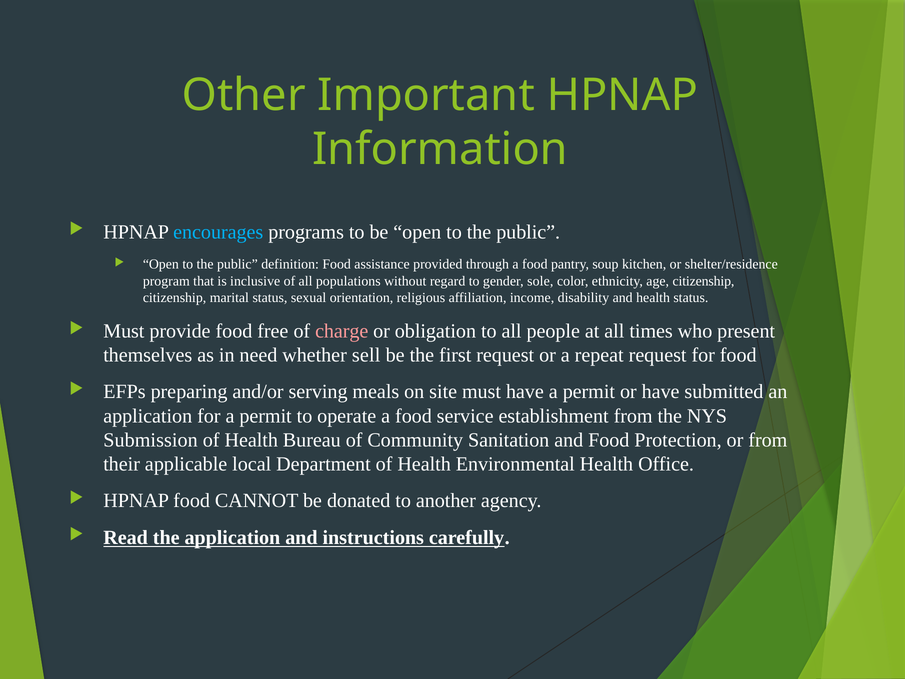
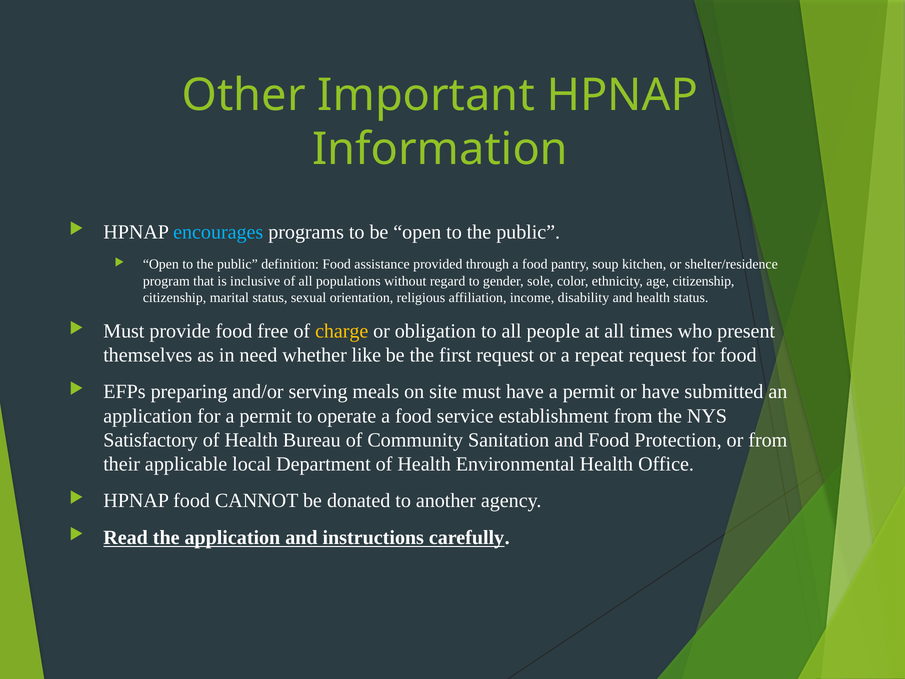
charge colour: pink -> yellow
sell: sell -> like
Submission: Submission -> Satisfactory
